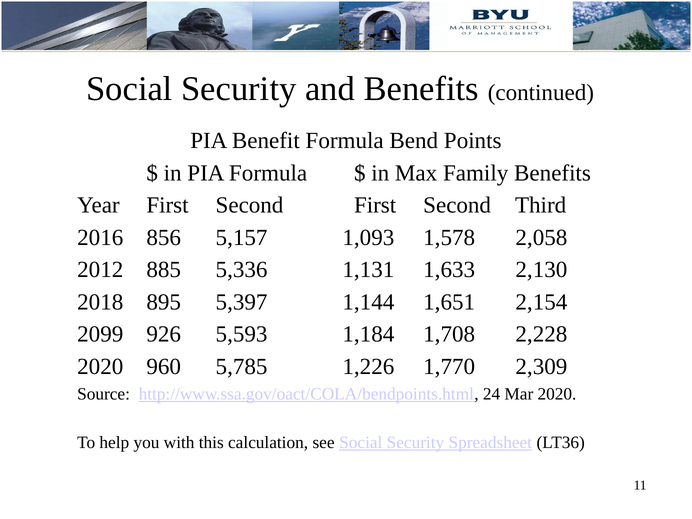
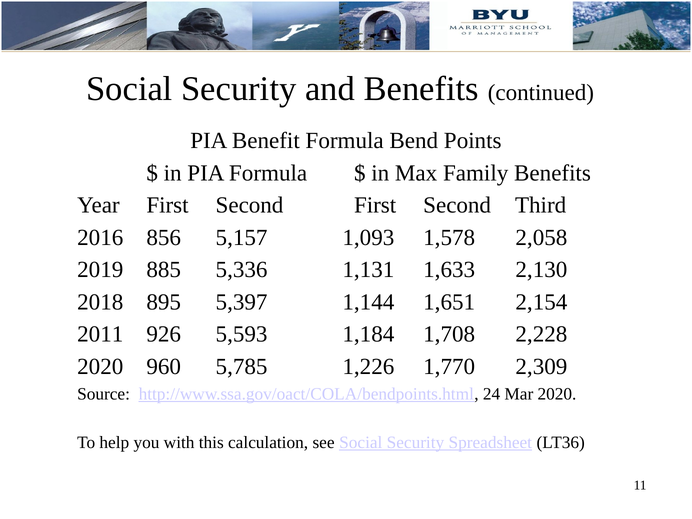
2012: 2012 -> 2019
2099: 2099 -> 2011
